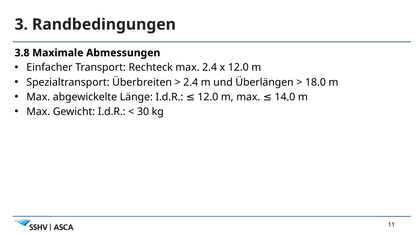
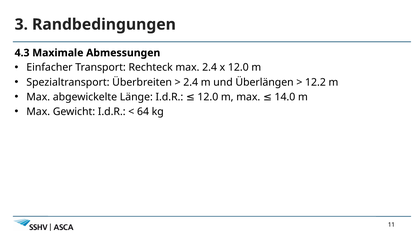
3.8: 3.8 -> 4.3
18.0: 18.0 -> 12.2
30: 30 -> 64
